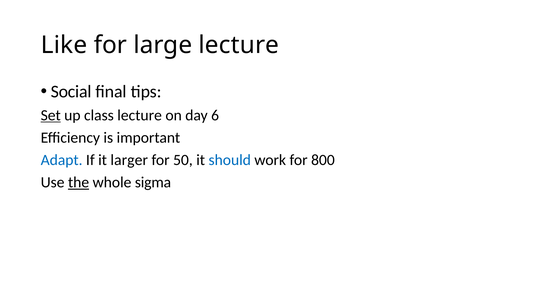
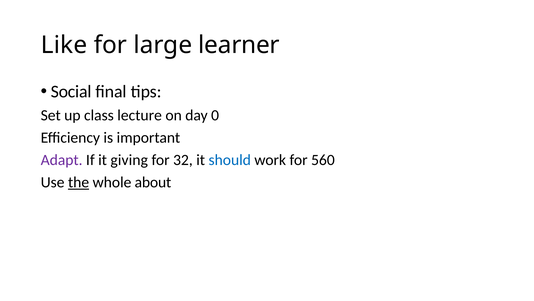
large lecture: lecture -> learner
Set underline: present -> none
6: 6 -> 0
Adapt colour: blue -> purple
larger: larger -> giving
50: 50 -> 32
800: 800 -> 560
sigma: sigma -> about
